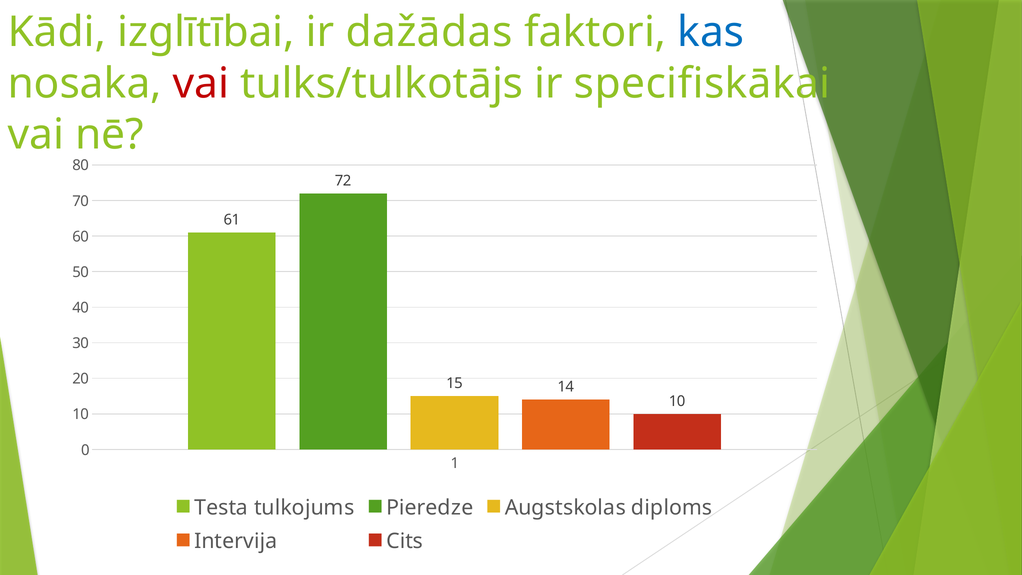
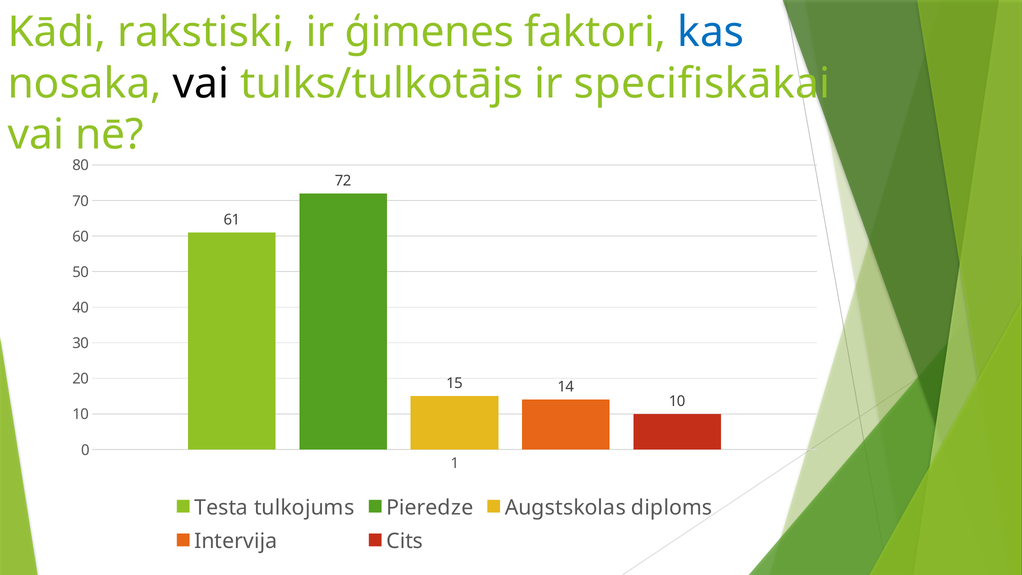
izglītībai: izglītībai -> rakstiski
dažādas: dažādas -> ģimenes
vai at (201, 83) colour: red -> black
